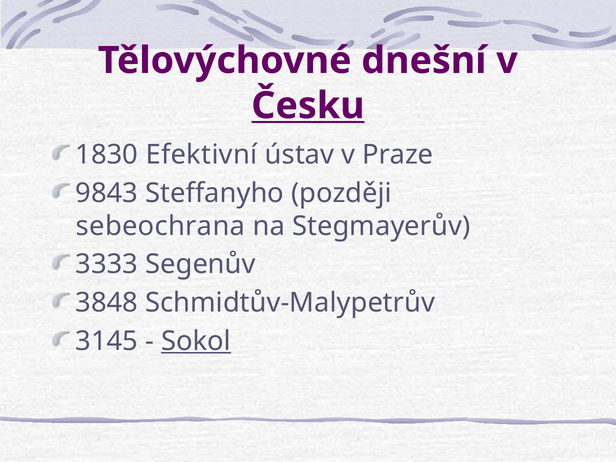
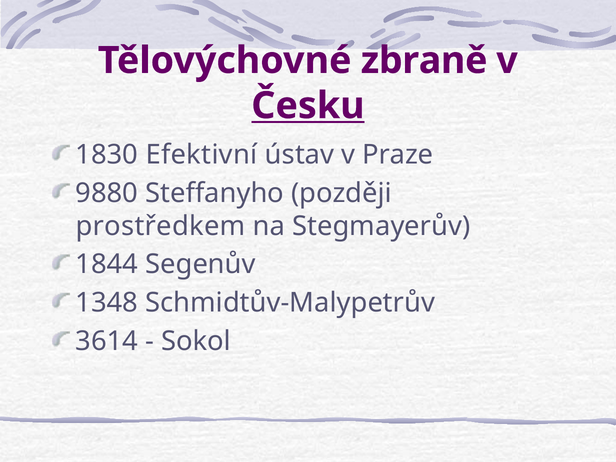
dnešní: dnešní -> zbraně
9843: 9843 -> 9880
sebeochrana: sebeochrana -> prostředkem
3333: 3333 -> 1844
3848: 3848 -> 1348
3145: 3145 -> 3614
Sokol underline: present -> none
